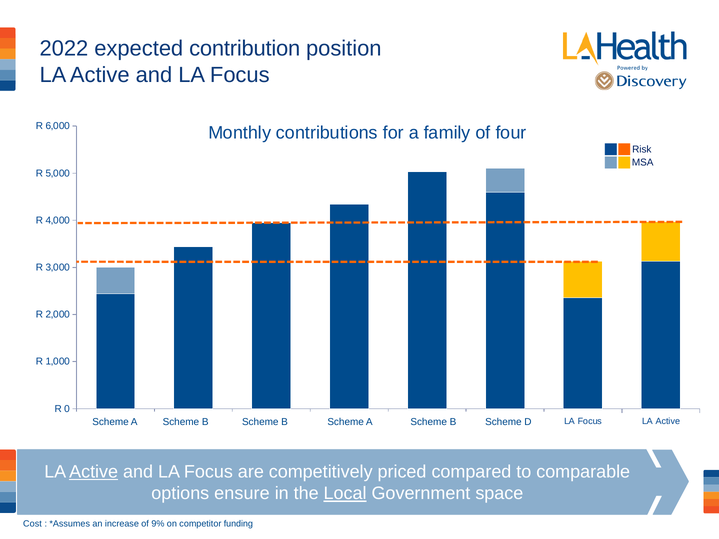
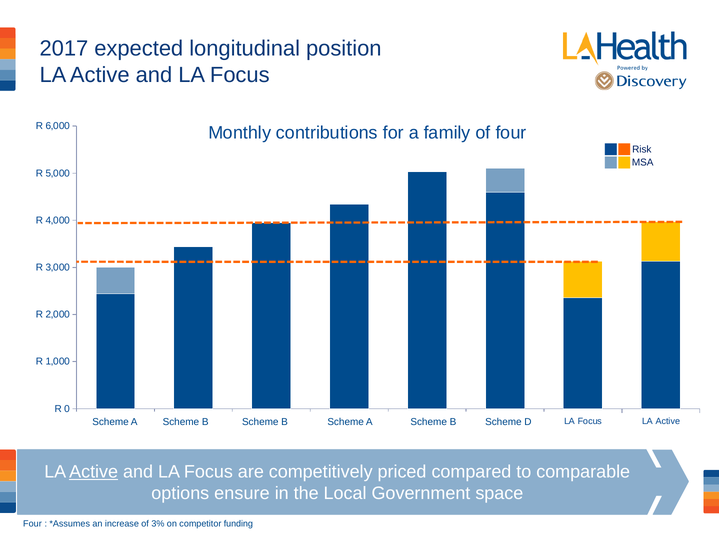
2022: 2022 -> 2017
contribution: contribution -> longitudinal
Local underline: present -> none
Cost at (32, 524): Cost -> Four
9%: 9% -> 3%
